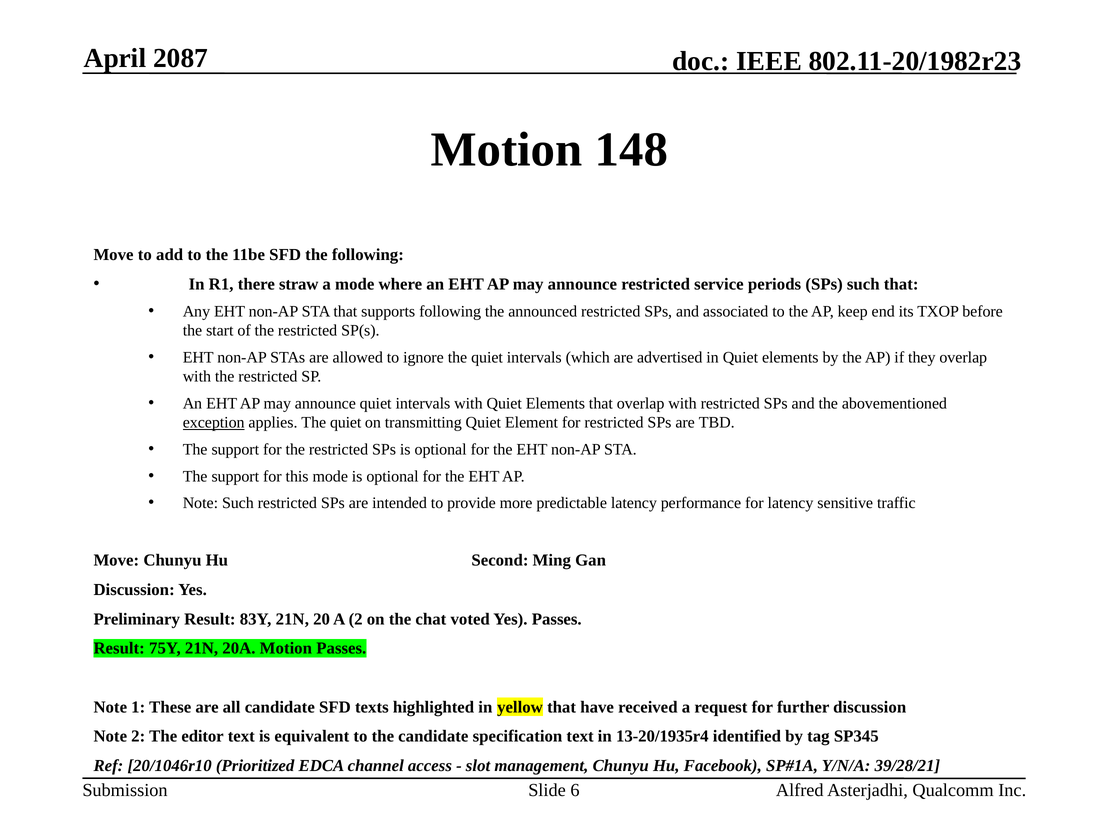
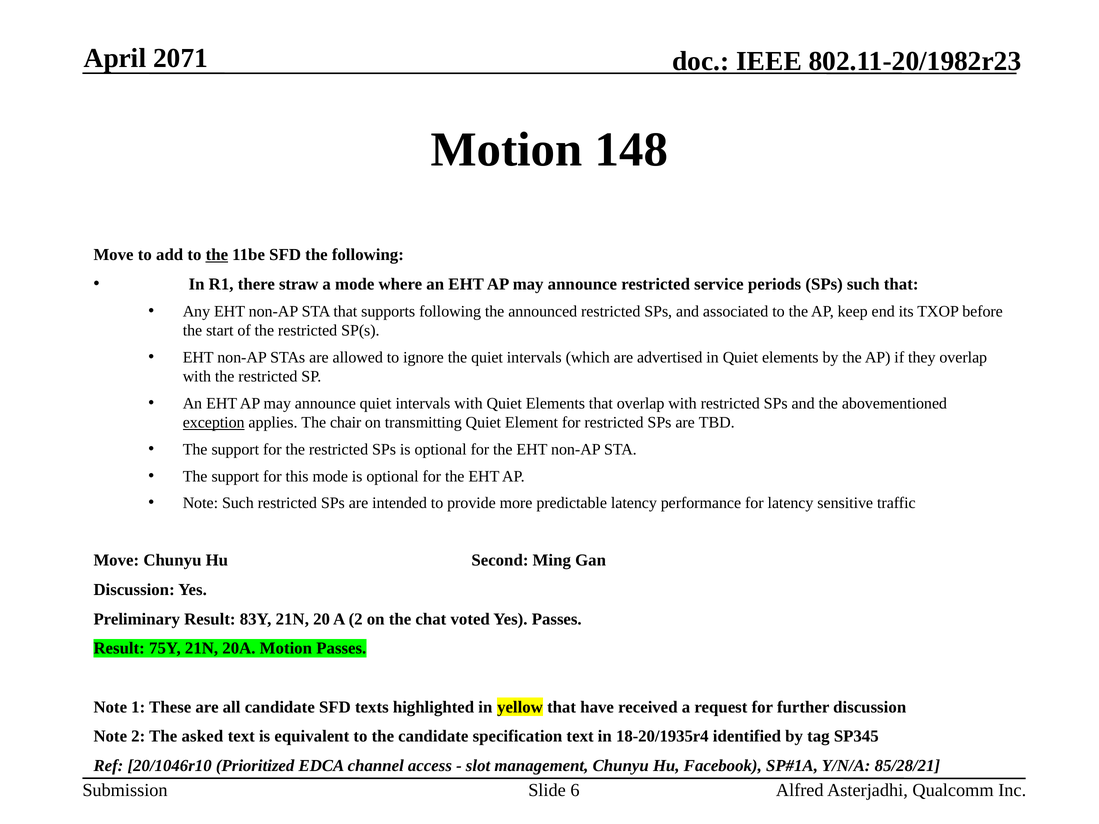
2087: 2087 -> 2071
the at (217, 255) underline: none -> present
applies The quiet: quiet -> chair
editor: editor -> asked
13-20/1935r4: 13-20/1935r4 -> 18-20/1935r4
39/28/21: 39/28/21 -> 85/28/21
